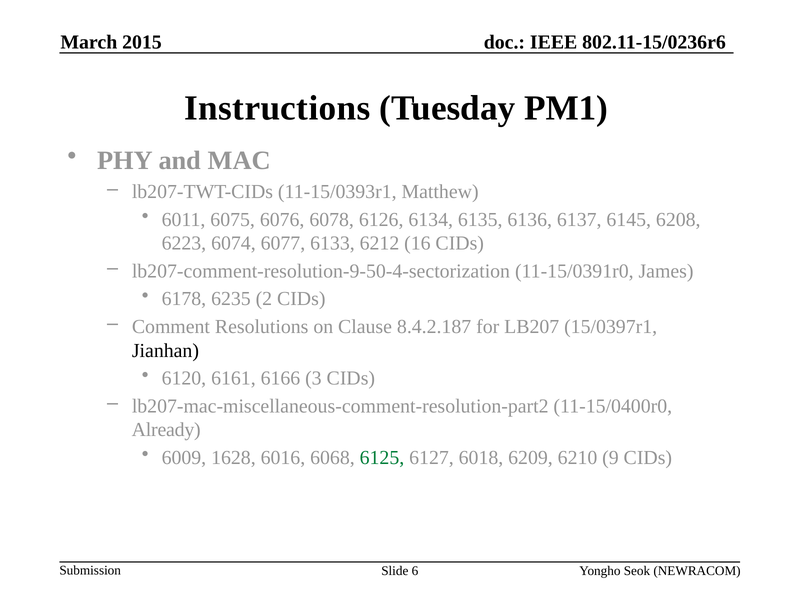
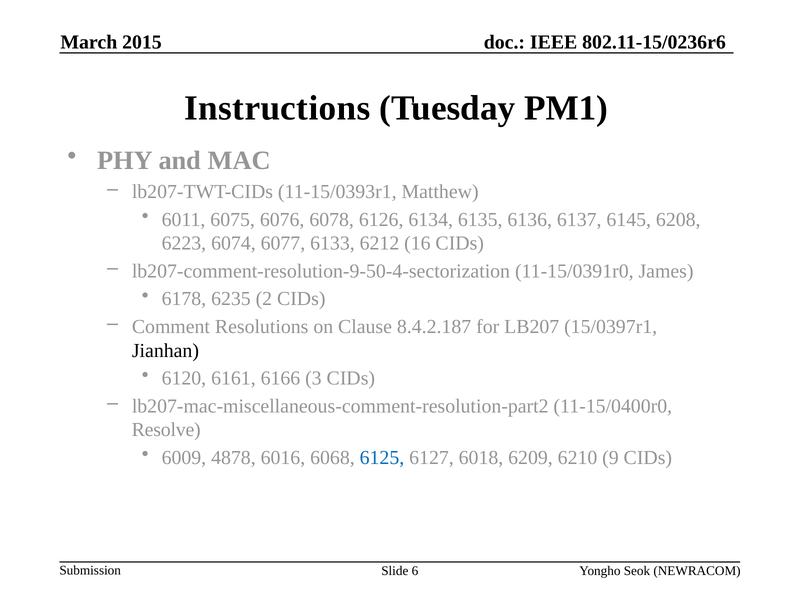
Already: Already -> Resolve
1628: 1628 -> 4878
6125 colour: green -> blue
